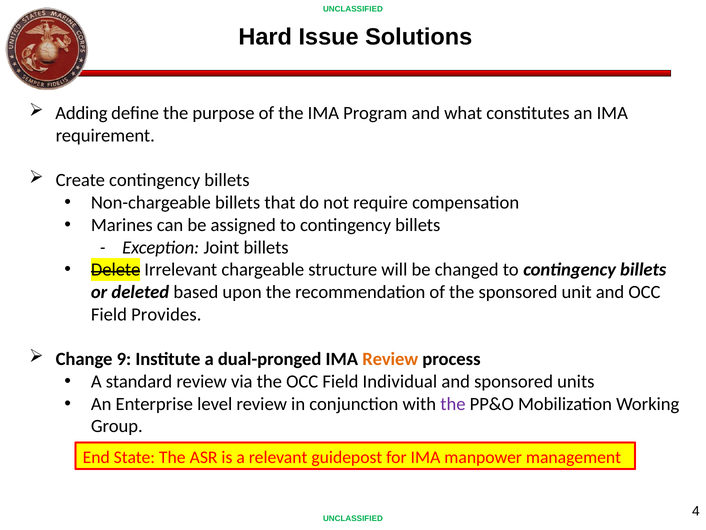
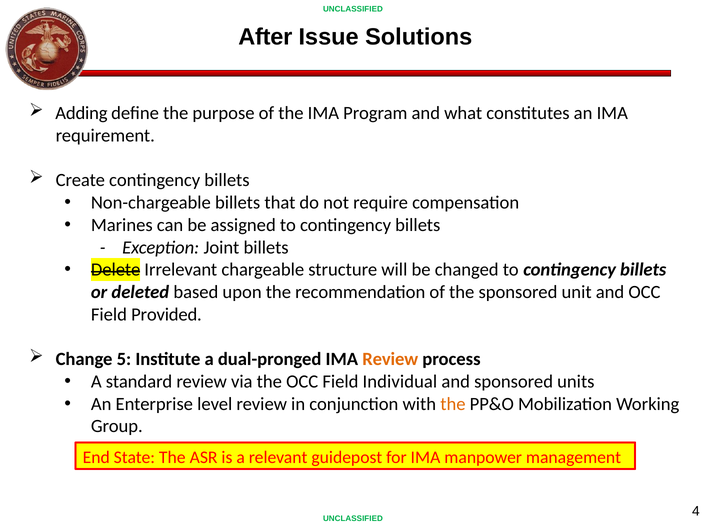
Hard: Hard -> After
Provides: Provides -> Provided
9: 9 -> 5
the at (453, 404) colour: purple -> orange
